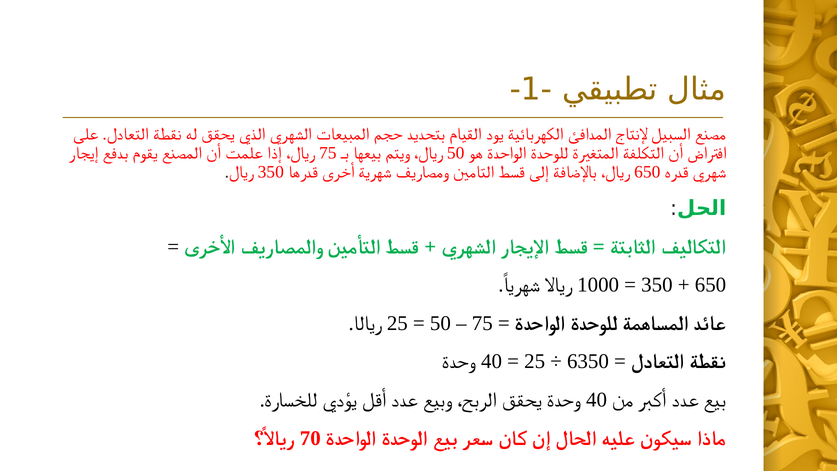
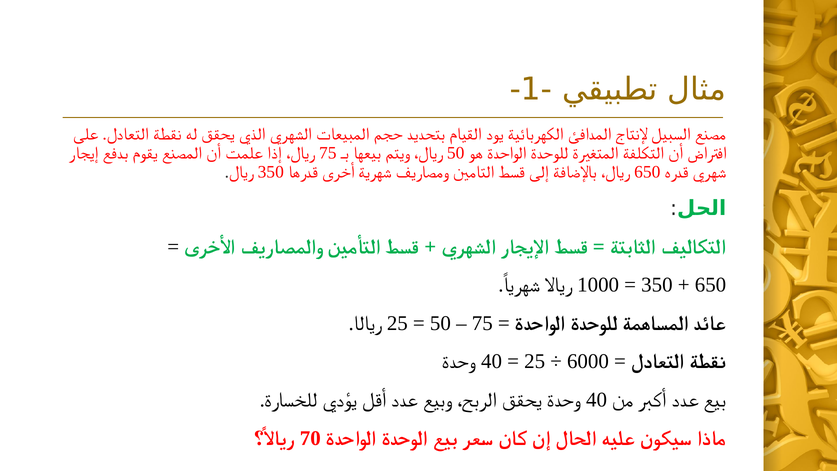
6350: 6350 -> 6000
